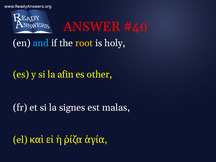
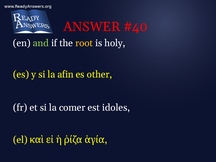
and colour: light blue -> light green
signes: signes -> comer
malas: malas -> idoles
